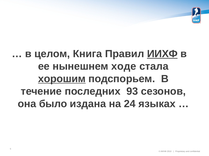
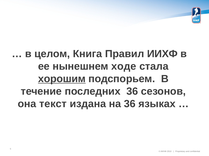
ИИХФ at (162, 54) underline: present -> none
последних 93: 93 -> 36
было: было -> текст
на 24: 24 -> 36
